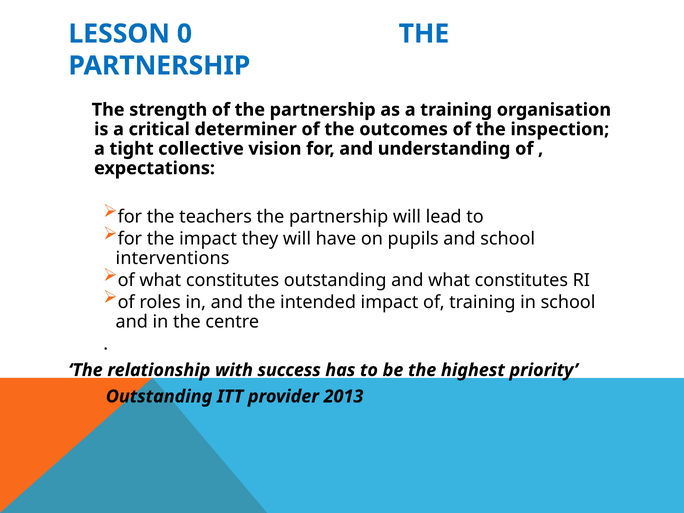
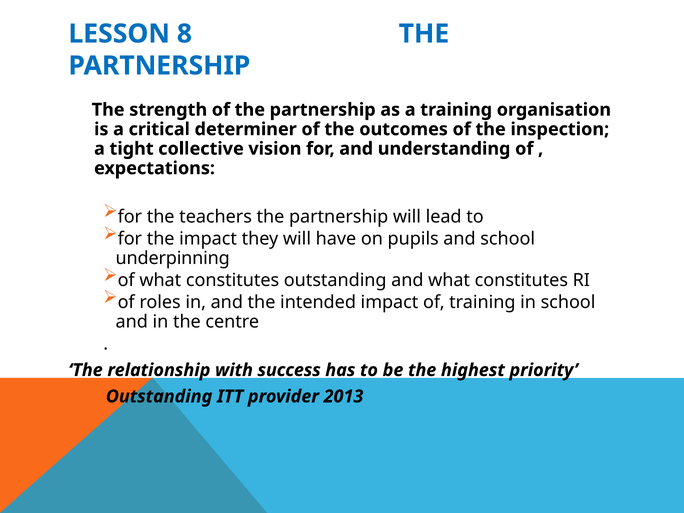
0: 0 -> 8
interventions: interventions -> underpinning
